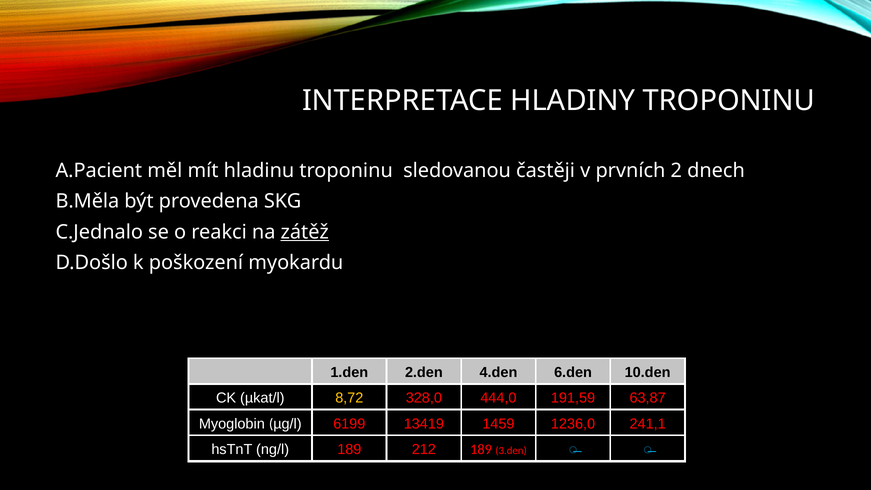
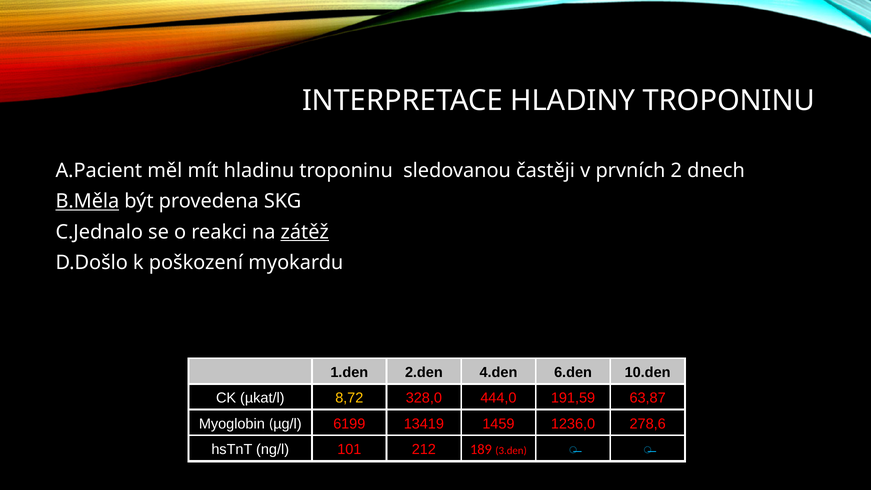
B.Měla underline: none -> present
241,1: 241,1 -> 278,6
ng/l 189: 189 -> 101
